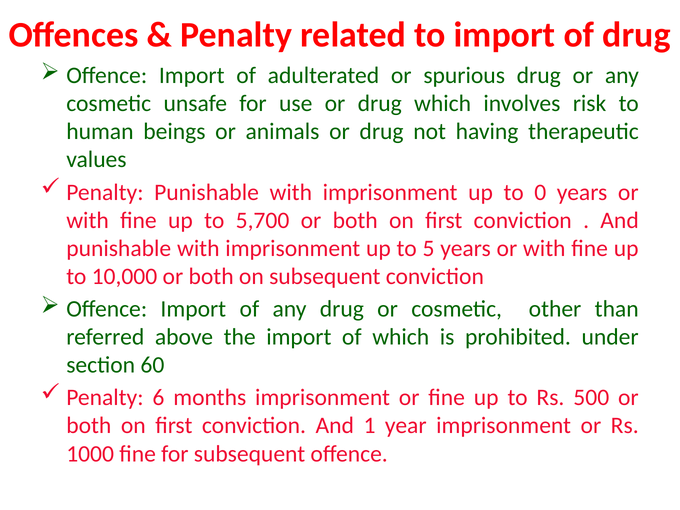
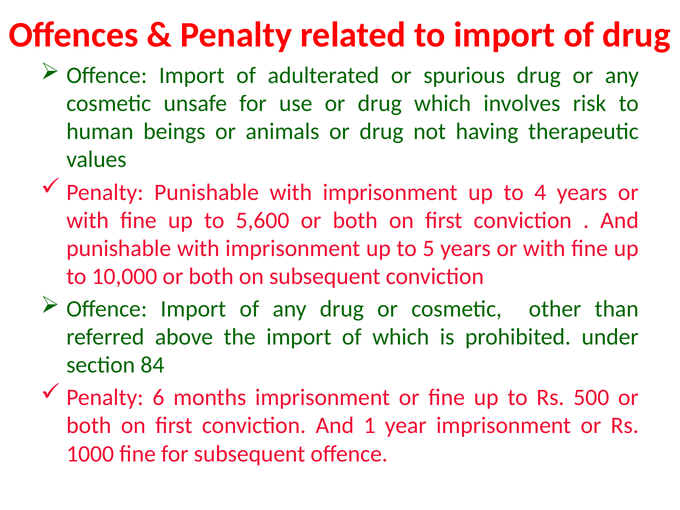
0: 0 -> 4
5,700: 5,700 -> 5,600
60: 60 -> 84
